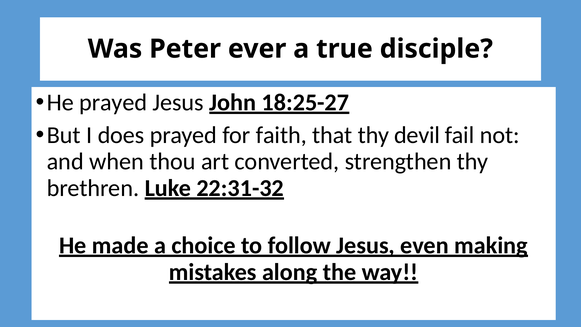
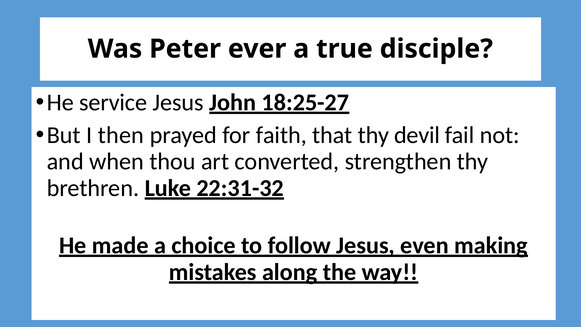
He prayed: prayed -> service
does: does -> then
